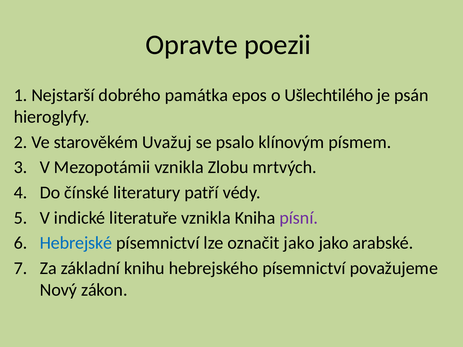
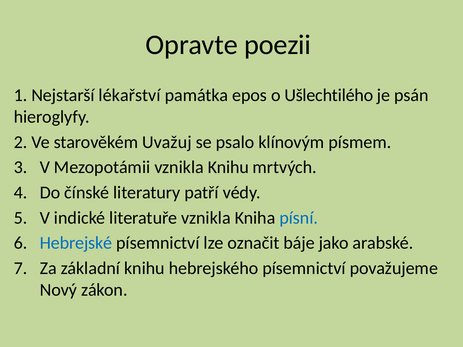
dobrého: dobrého -> lékařství
vznikla Zlobu: Zlobu -> Knihu
písní colour: purple -> blue
označit jako: jako -> báje
